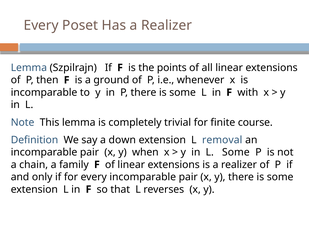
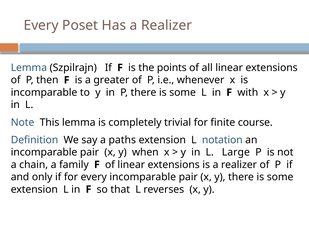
ground: ground -> greater
down: down -> paths
removal: removal -> notation
L Some: Some -> Large
